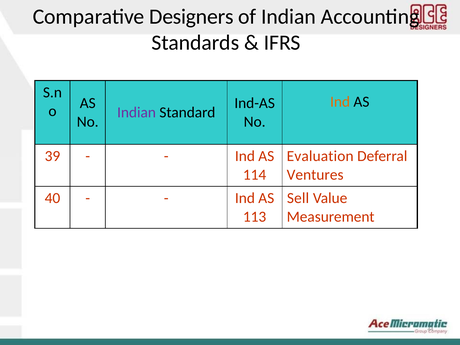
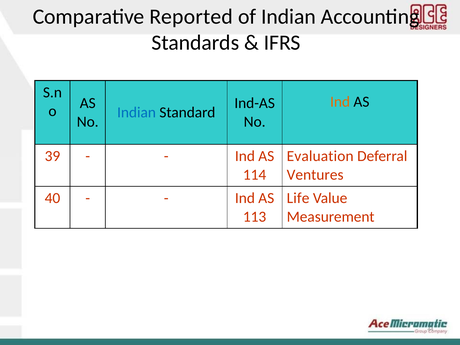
Designers: Designers -> Reported
Indian at (137, 113) colour: purple -> blue
Sell: Sell -> Life
